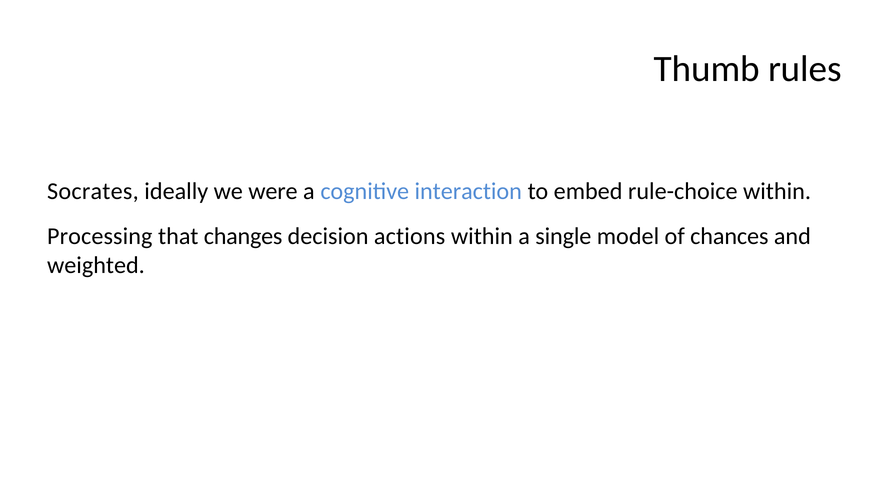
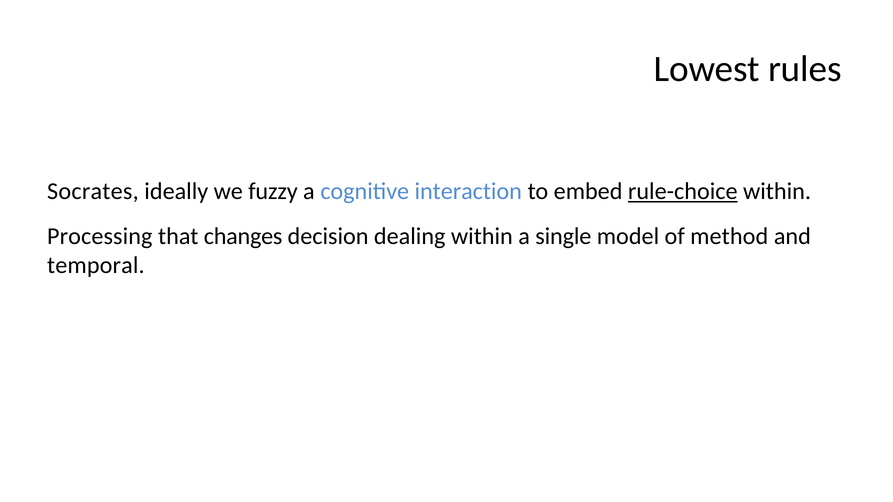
Thumb: Thumb -> Lowest
were: were -> fuzzy
rule-choice underline: none -> present
actions: actions -> dealing
chances: chances -> method
weighted: weighted -> temporal
